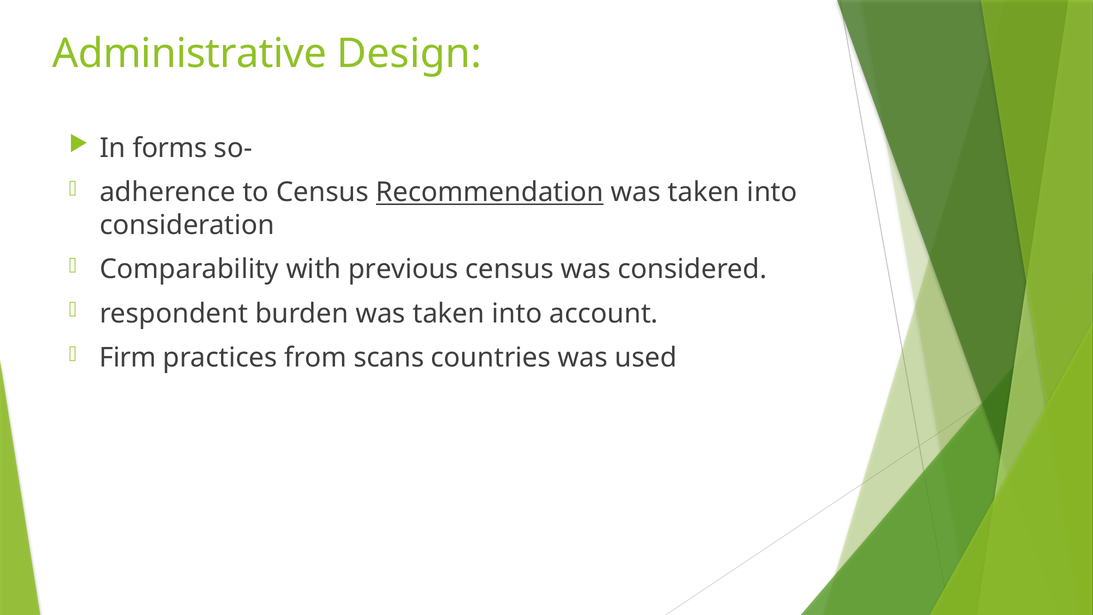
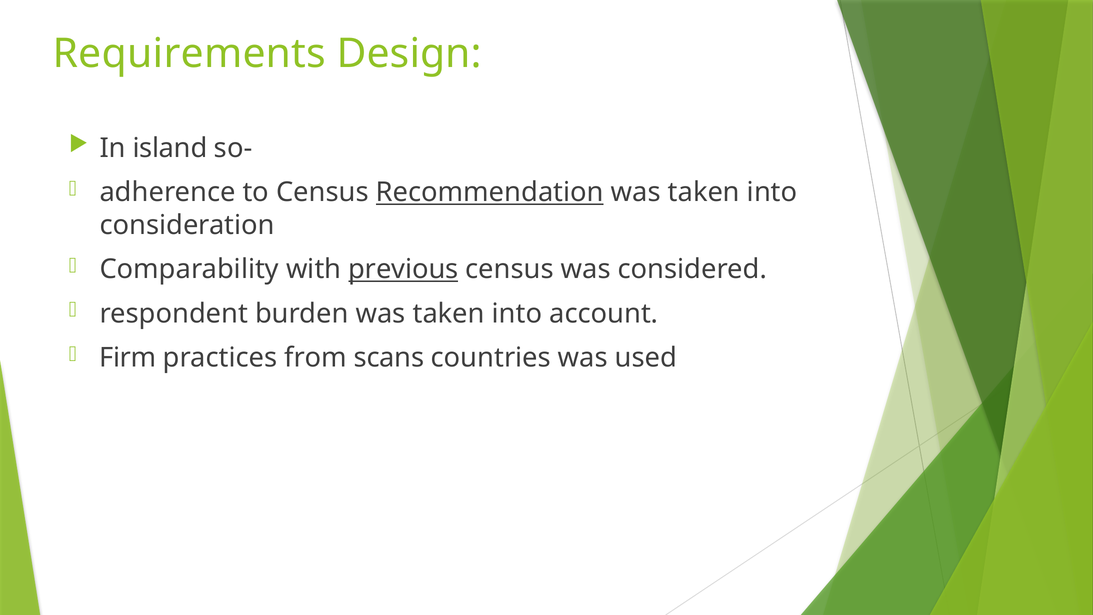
Administrative: Administrative -> Requirements
forms: forms -> island
previous underline: none -> present
